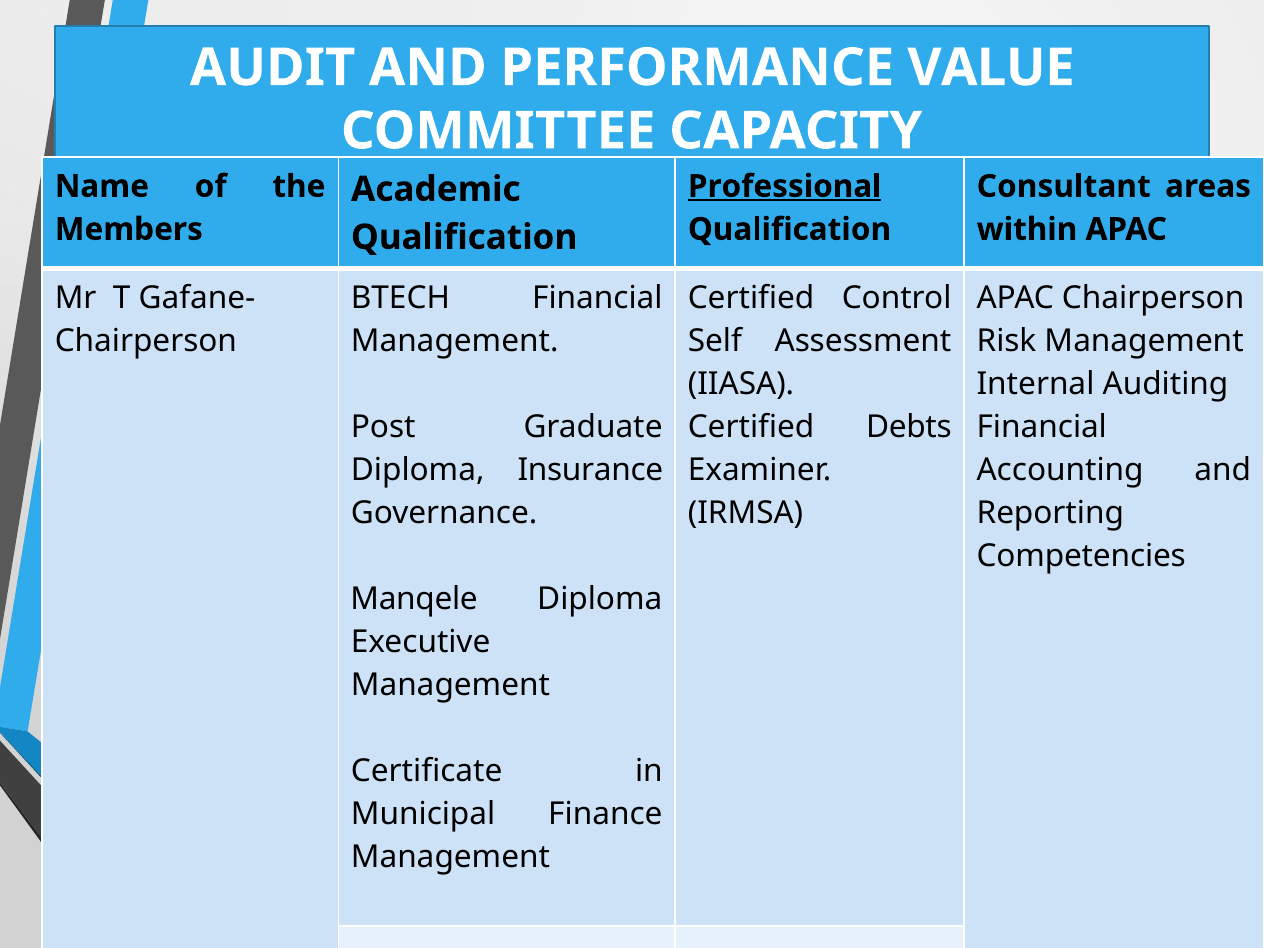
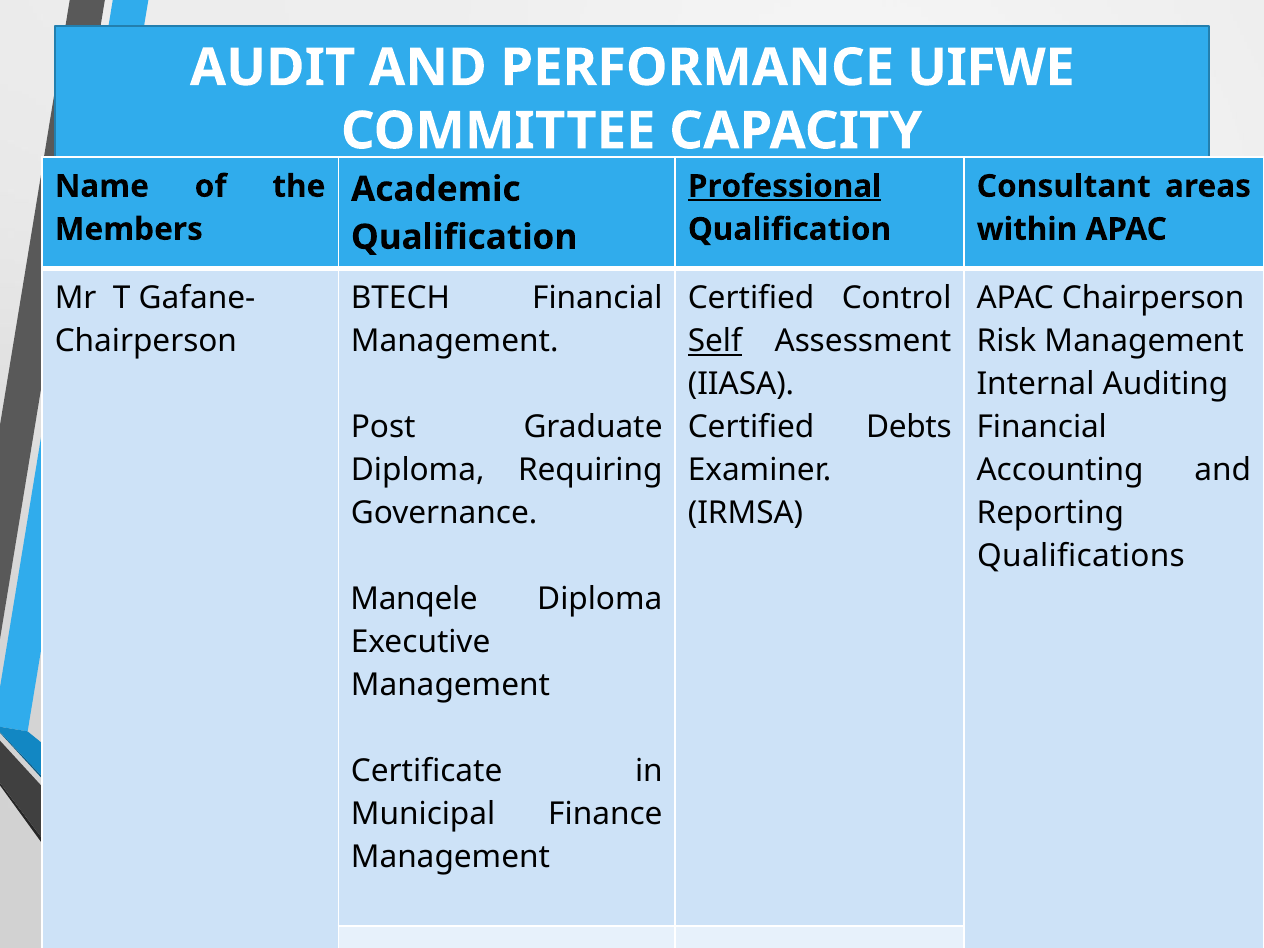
VALUE: VALUE -> UIFWE
Self underline: none -> present
Insurance: Insurance -> Requiring
Competencies: Competencies -> Qualifications
